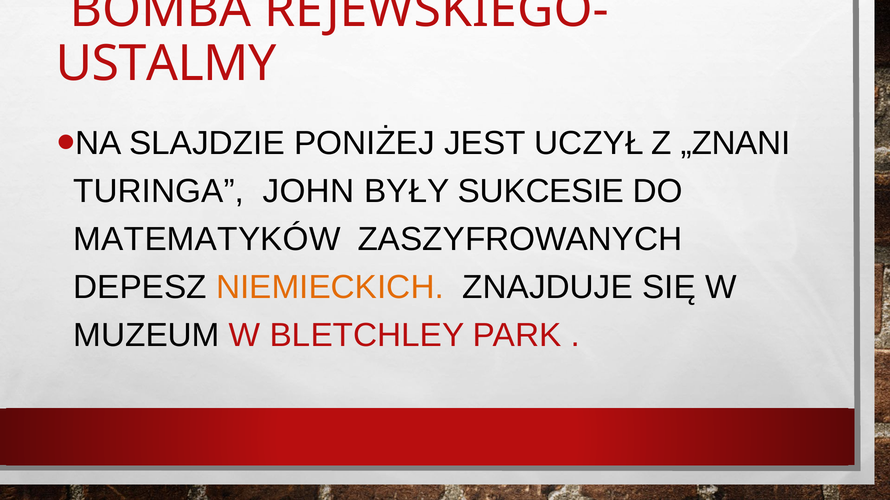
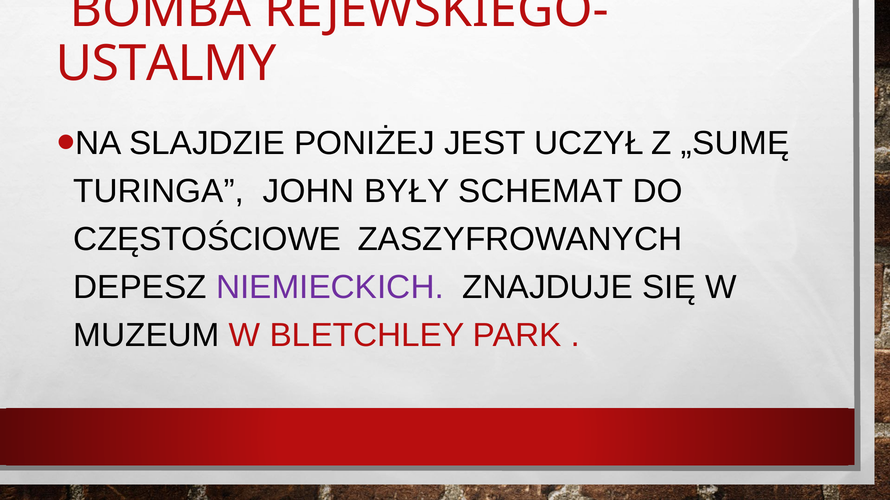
„ZNANI: „ZNANI -> „SUMĘ
SUKCESIE: SUKCESIE -> SCHEMAT
MATEMATYKÓW: MATEMATYKÓW -> CZĘSTOŚCIOWE
NIEMIECKICH colour: orange -> purple
